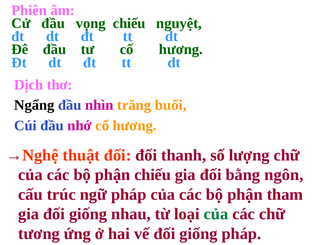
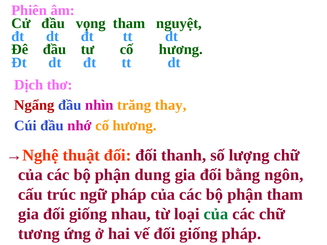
vọng chiếu: chiếu -> tham
Ngẩng colour: black -> red
buổi: buổi -> thay
phận chiếu: chiếu -> dung
